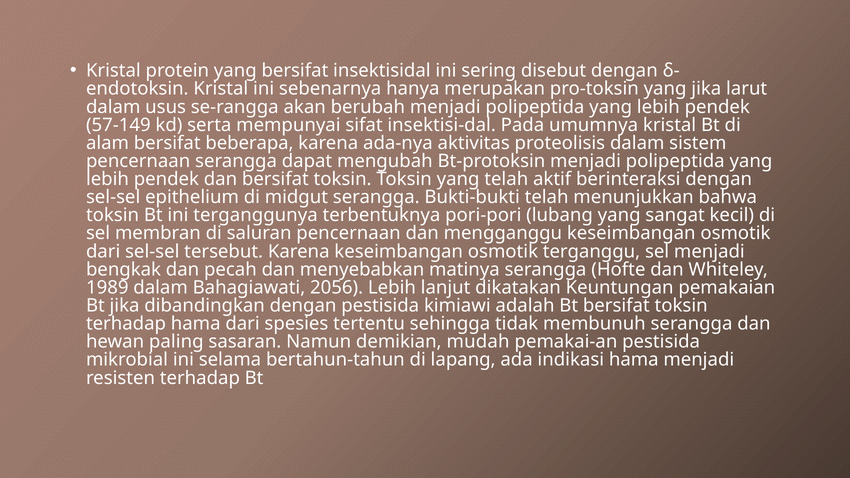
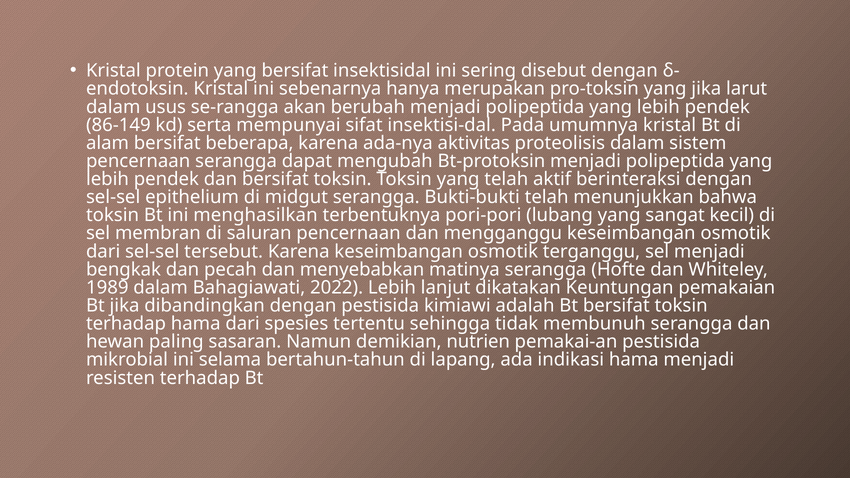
57-149: 57-149 -> 86-149
terganggunya: terganggunya -> menghasilkan
2056: 2056 -> 2022
mudah: mudah -> nutrien
